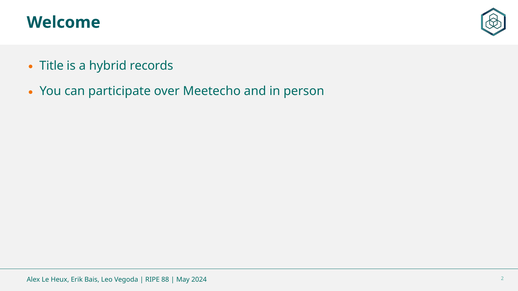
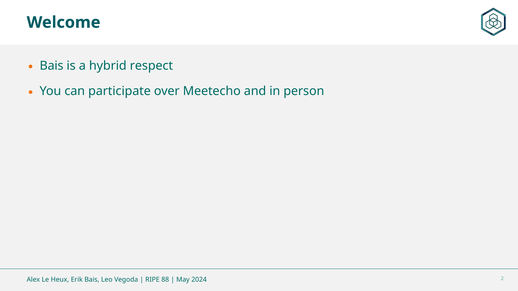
Title at (52, 66): Title -> Bais
records: records -> respect
